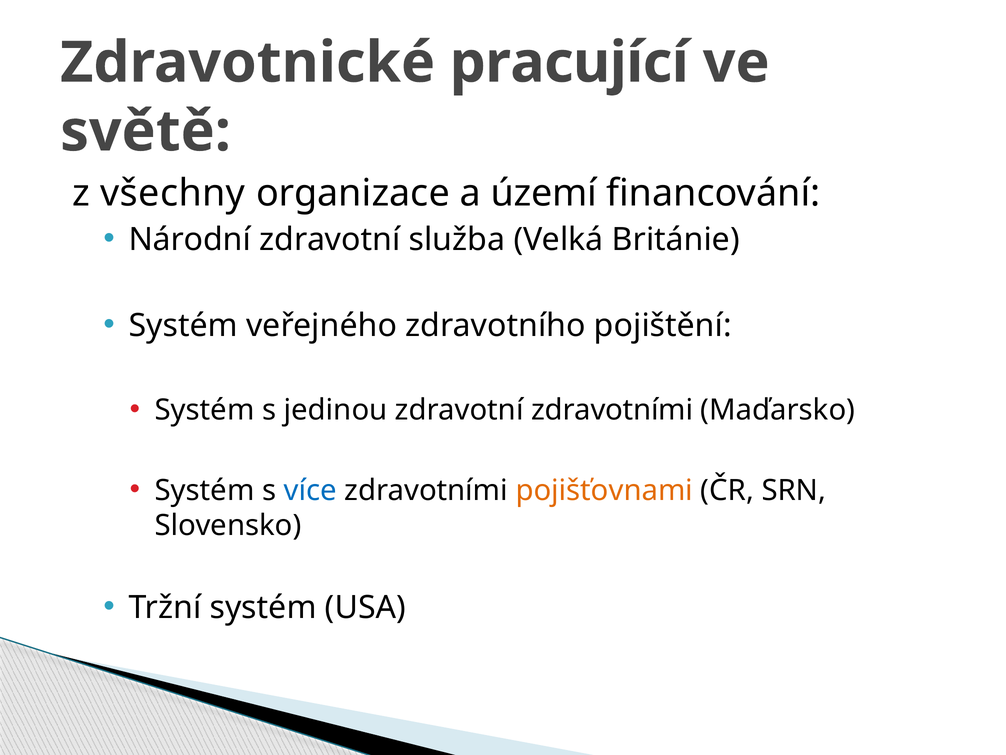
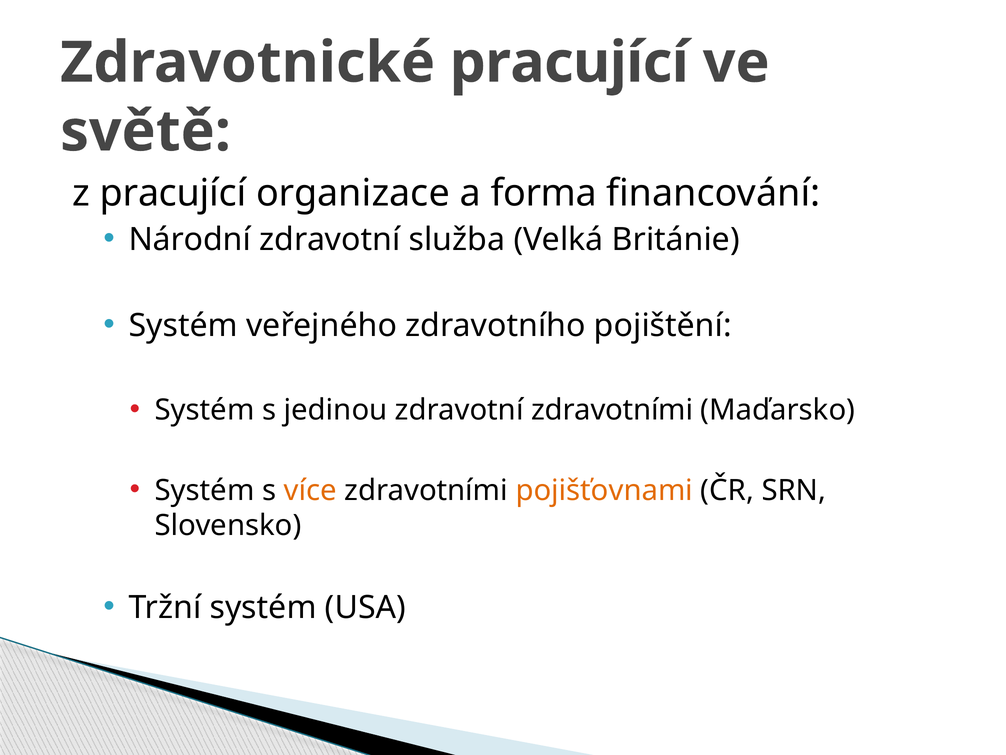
z všechny: všechny -> pracující
území: území -> forma
více colour: blue -> orange
